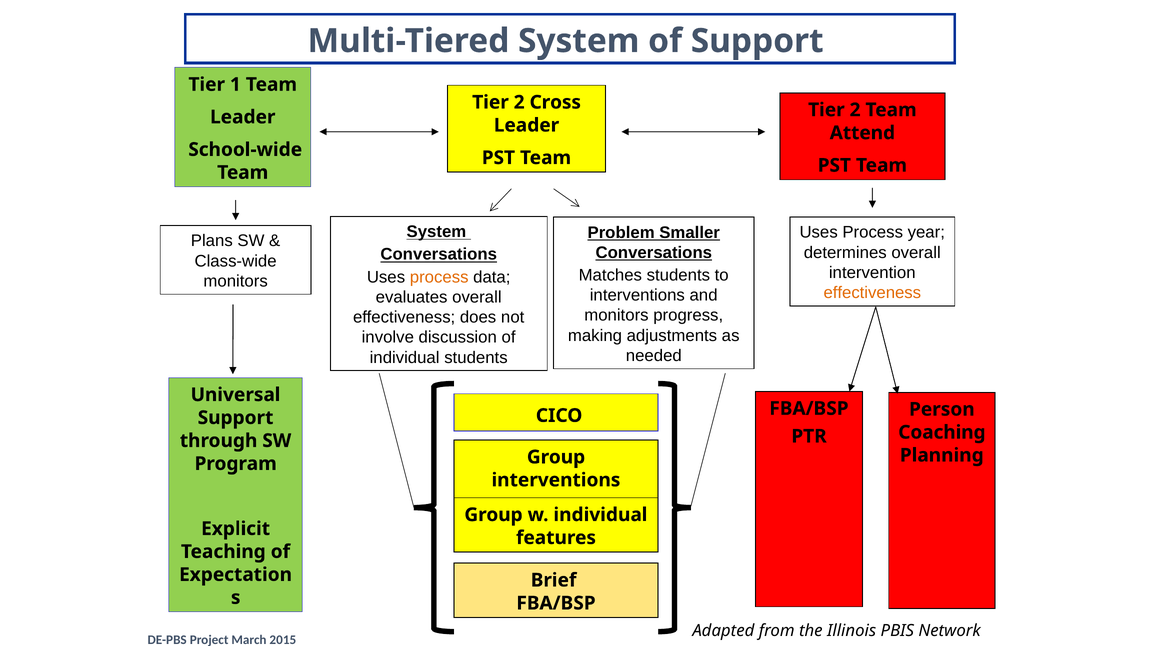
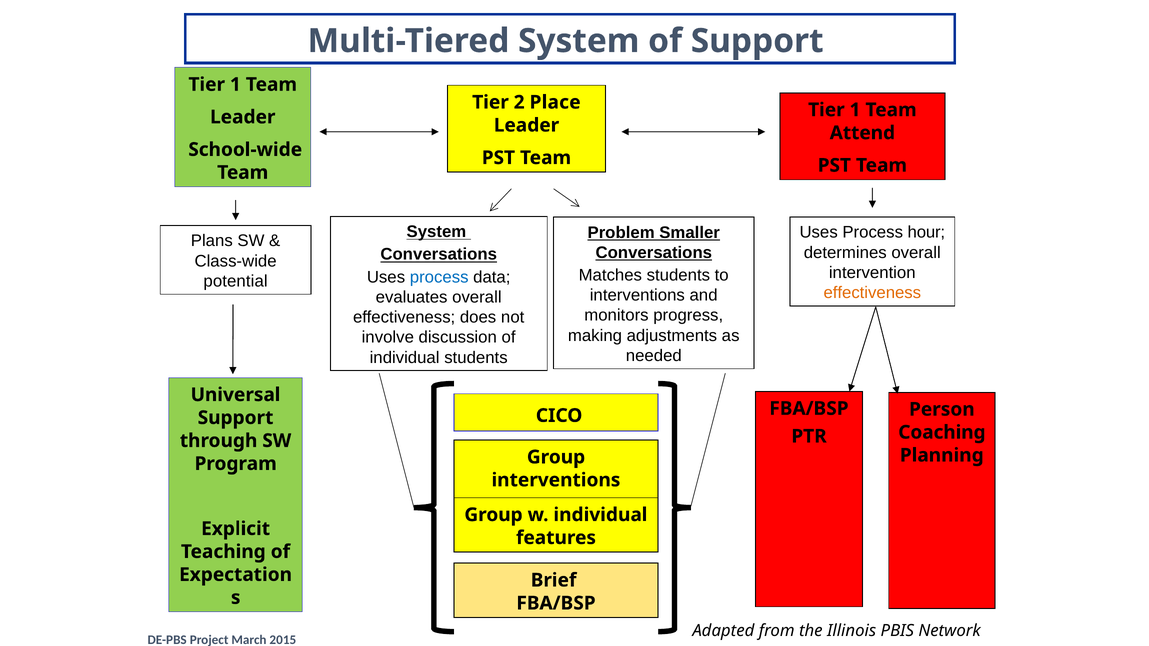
Cross: Cross -> Place
2 at (855, 110): 2 -> 1
year: year -> hour
process at (439, 277) colour: orange -> blue
monitors at (236, 281): monitors -> potential
